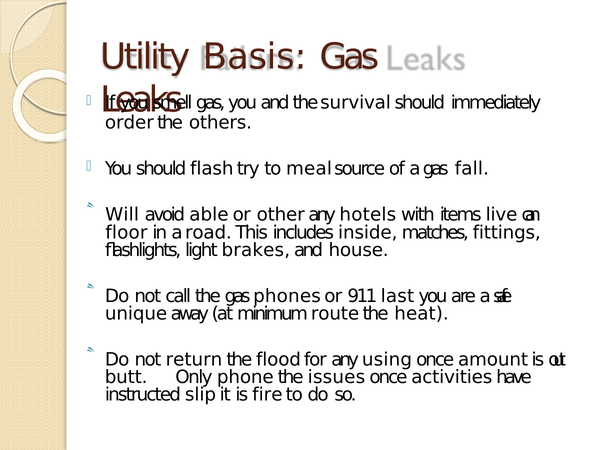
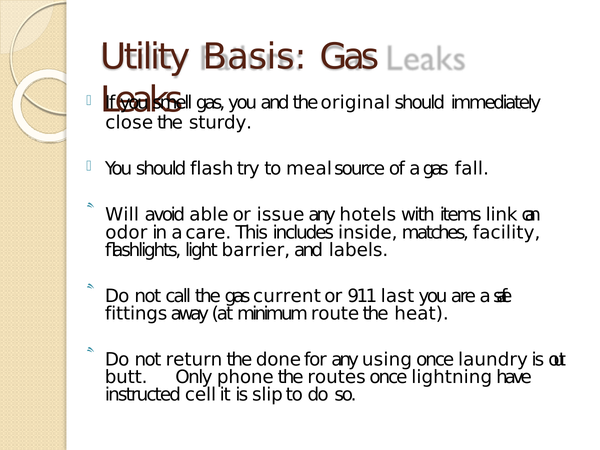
survival: survival -> original
order: order -> close
others: others -> sturdy
other: other -> issue
live: live -> link
floor: floor -> odor
road: road -> care
fittings: fittings -> facility
brakes: brakes -> barrier
house: house -> labels
phones: phones -> current
unique: unique -> fittings
flood: flood -> done
amount: amount -> laundry
issues: issues -> routes
activities: activities -> lightning
slip: slip -> cell
fire: fire -> slip
